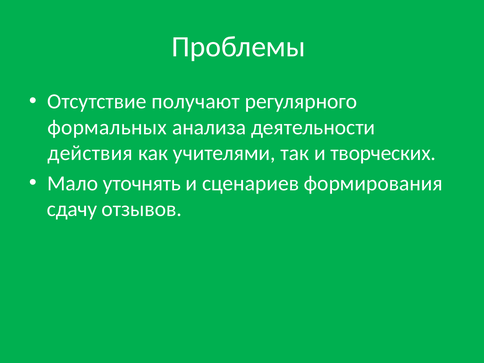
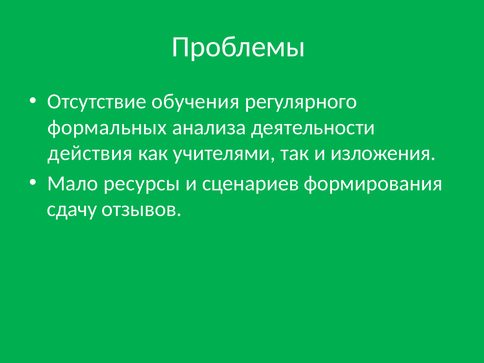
получают: получают -> обучения
творческих: творческих -> изложения
уточнять: уточнять -> ресурсы
